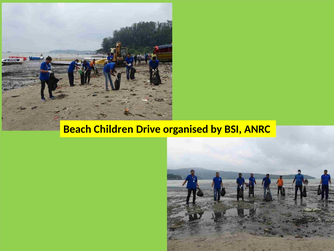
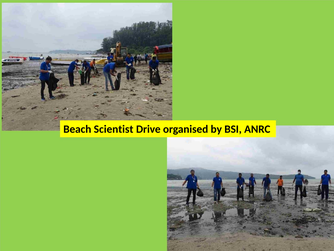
Children: Children -> Scientist
